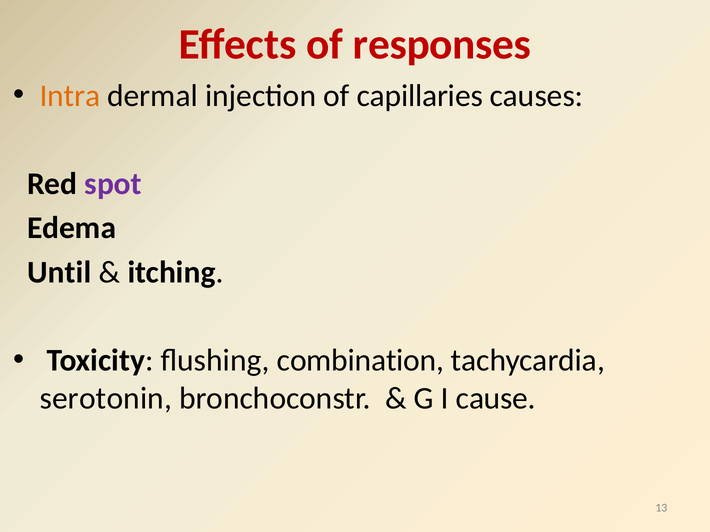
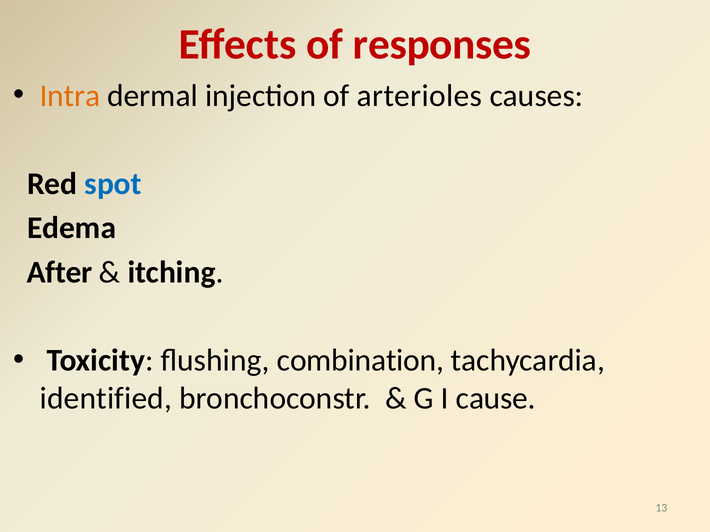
capillaries: capillaries -> arterioles
spot colour: purple -> blue
Until: Until -> After
serotonin: serotonin -> identified
